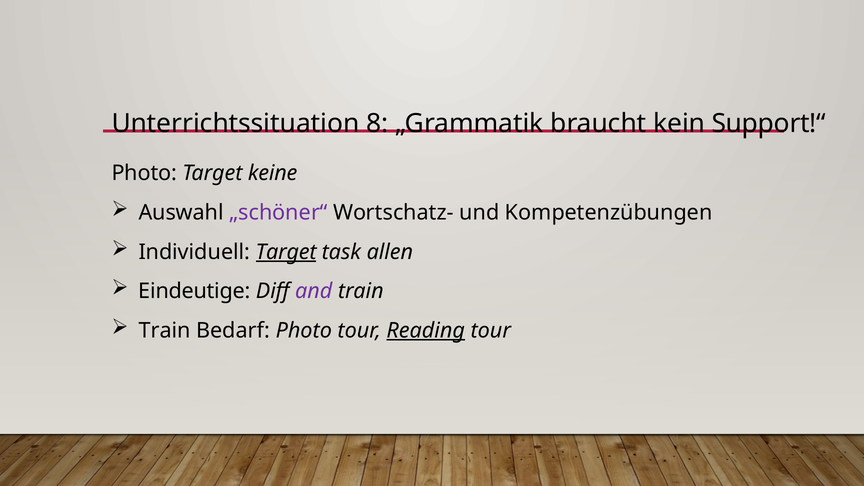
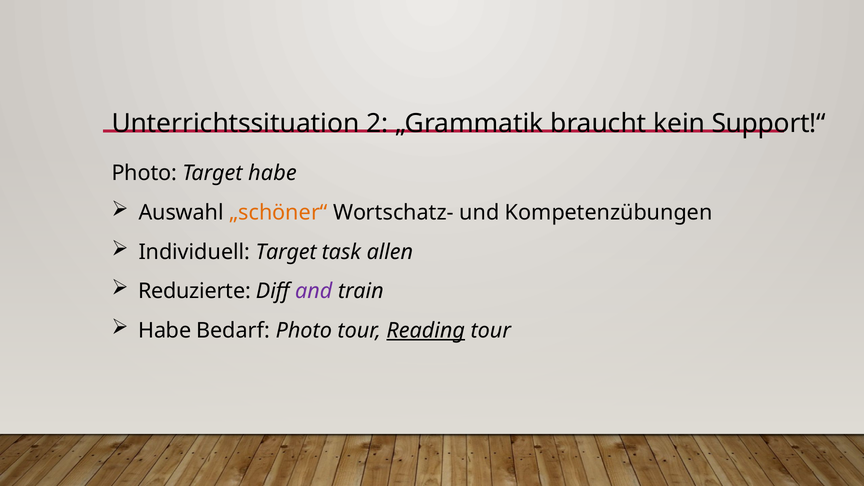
8: 8 -> 2
Target keine: keine -> habe
„schöner“ colour: purple -> orange
Target at (286, 252) underline: present -> none
Eindeutige: Eindeutige -> Reduzierte
Train at (165, 331): Train -> Habe
